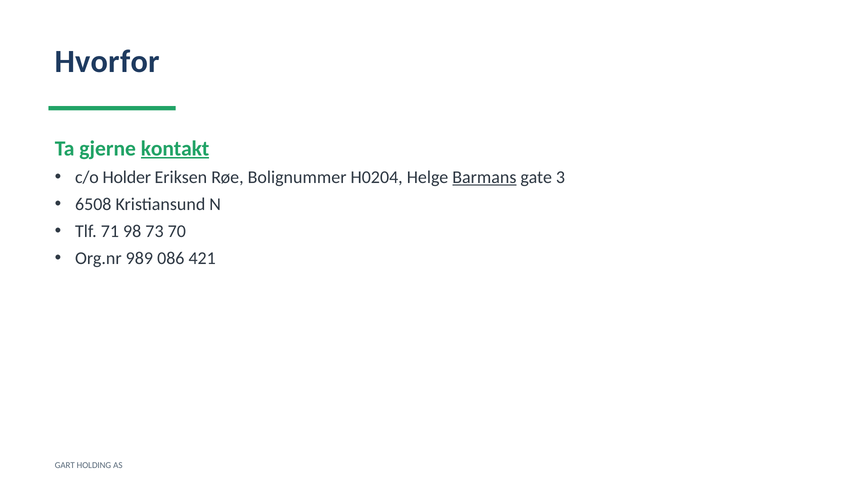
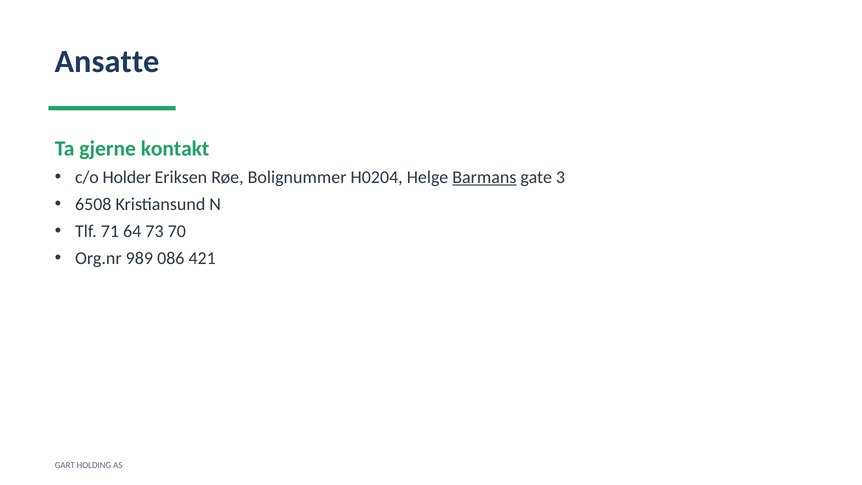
Hvorfor: Hvorfor -> Ansatte
kontakt underline: present -> none
98: 98 -> 64
